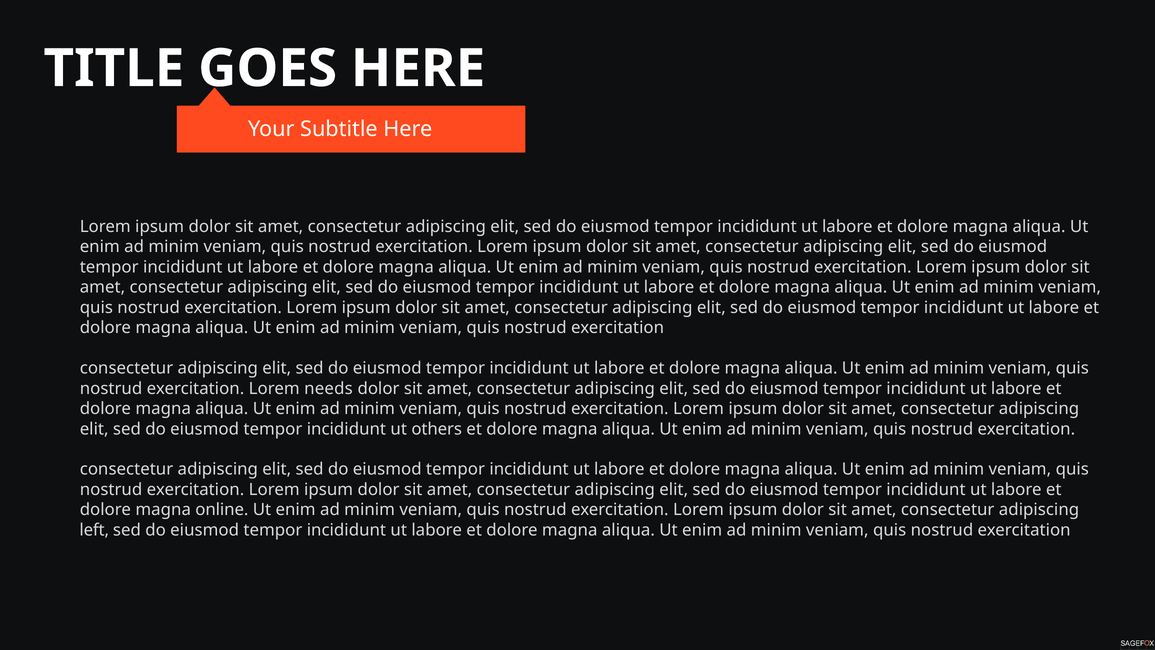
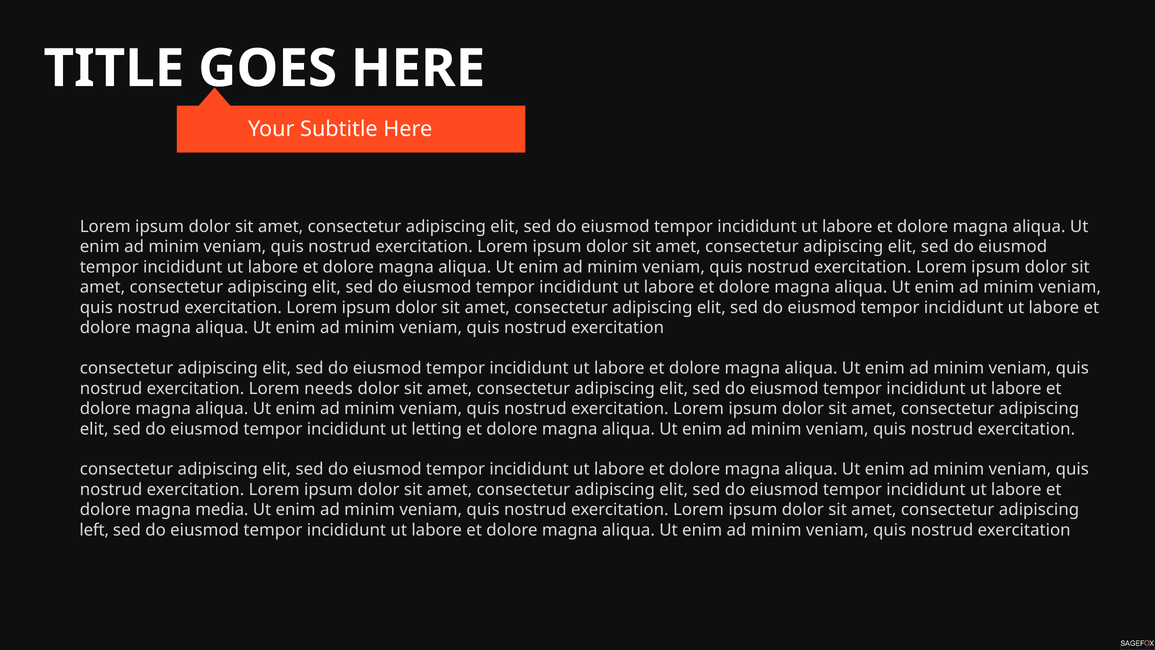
others: others -> letting
online: online -> media
